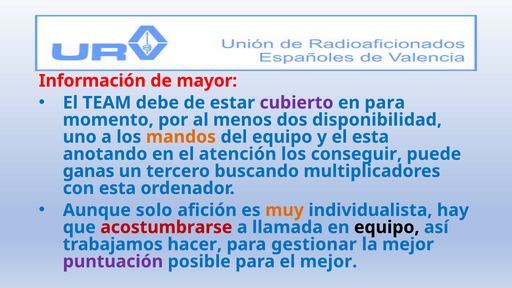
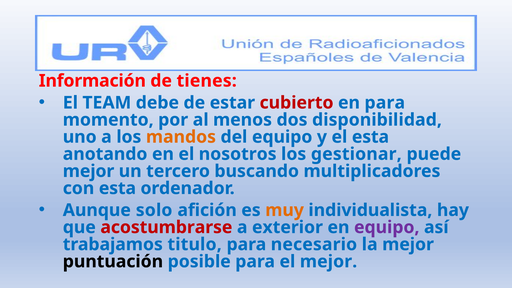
mayor: mayor -> tienes
cubierto colour: purple -> red
atención: atención -> nosotros
conseguir: conseguir -> gestionar
ganas at (89, 171): ganas -> mejor
llamada: llamada -> exterior
equipo at (387, 227) colour: black -> purple
hacer: hacer -> titulo
gestionar: gestionar -> necesario
puntuación colour: purple -> black
